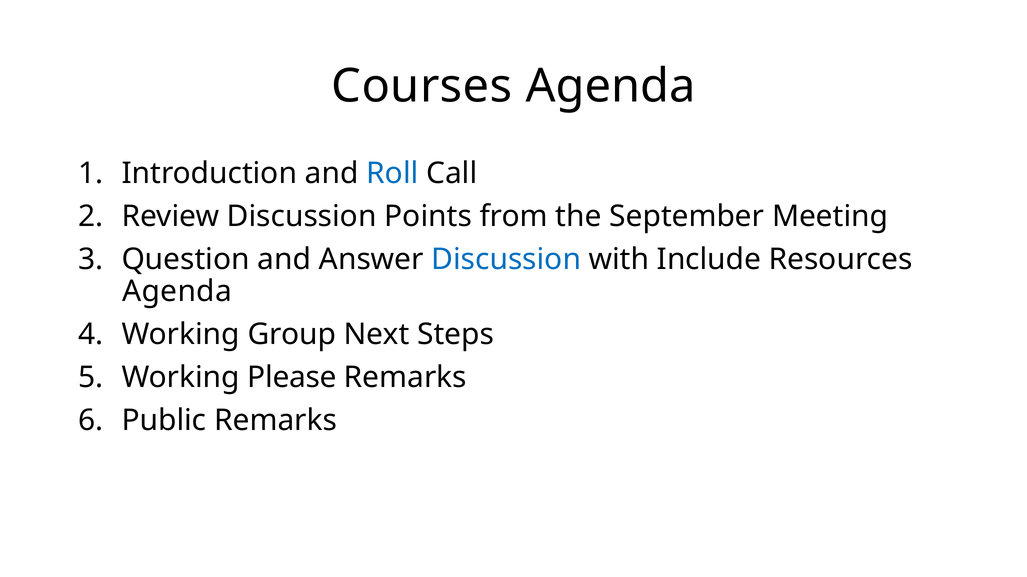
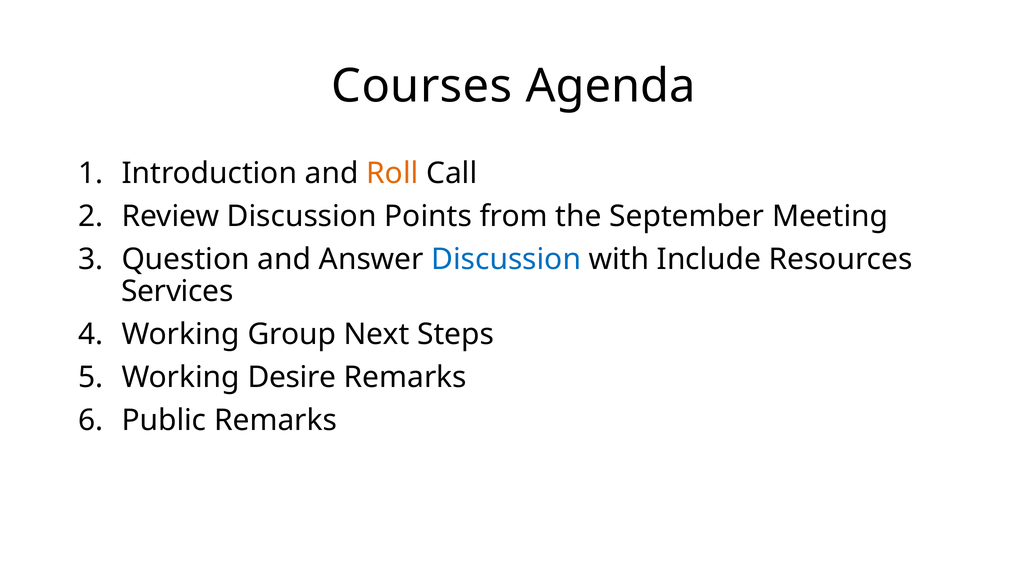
Roll colour: blue -> orange
Agenda at (177, 292): Agenda -> Services
Please: Please -> Desire
